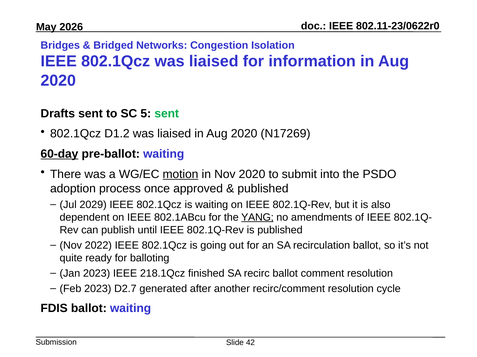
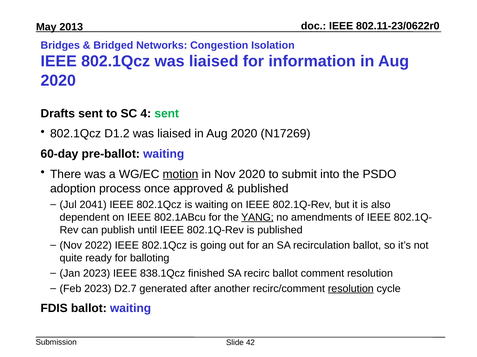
2026: 2026 -> 2013
5: 5 -> 4
60-day underline: present -> none
2029: 2029 -> 2041
218.1Qcz: 218.1Qcz -> 838.1Qcz
resolution at (351, 289) underline: none -> present
